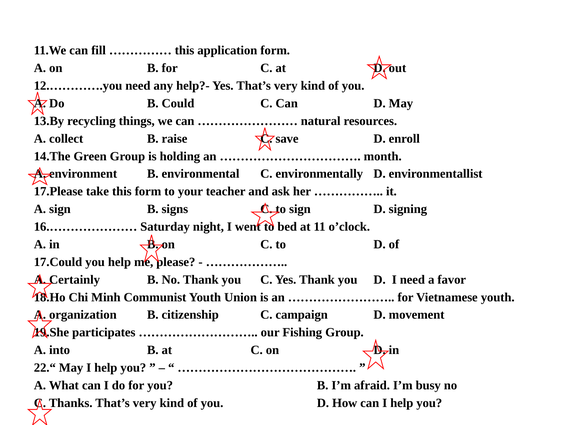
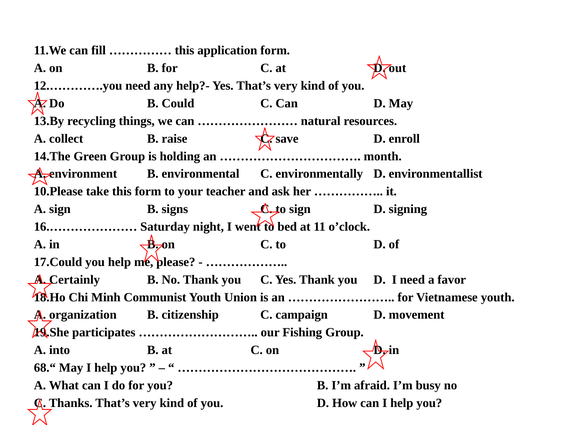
17.Please: 17.Please -> 10.Please
22.“: 22.“ -> 68.“
